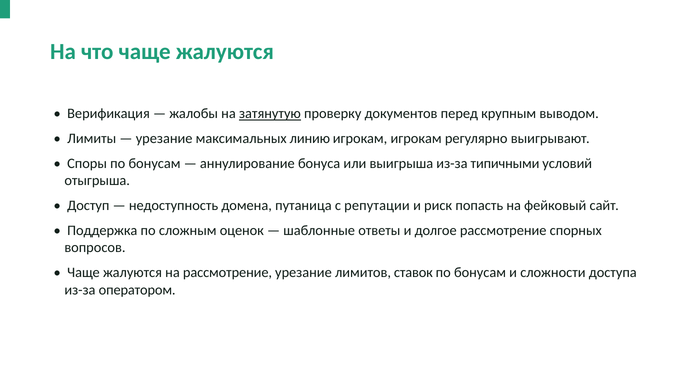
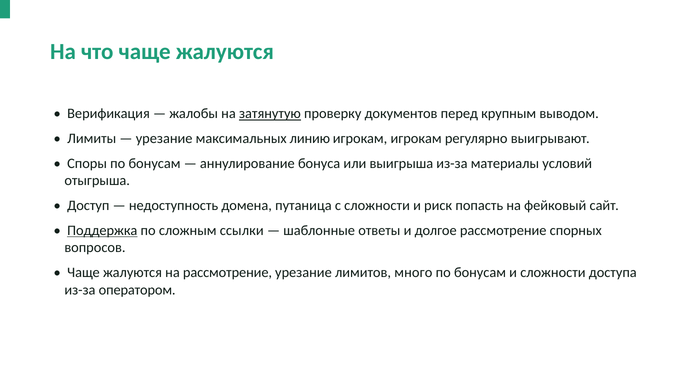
типичными: типичными -> материалы
с репутации: репутации -> сложности
Поддержка underline: none -> present
оценок: оценок -> ссылки
ставок: ставок -> много
